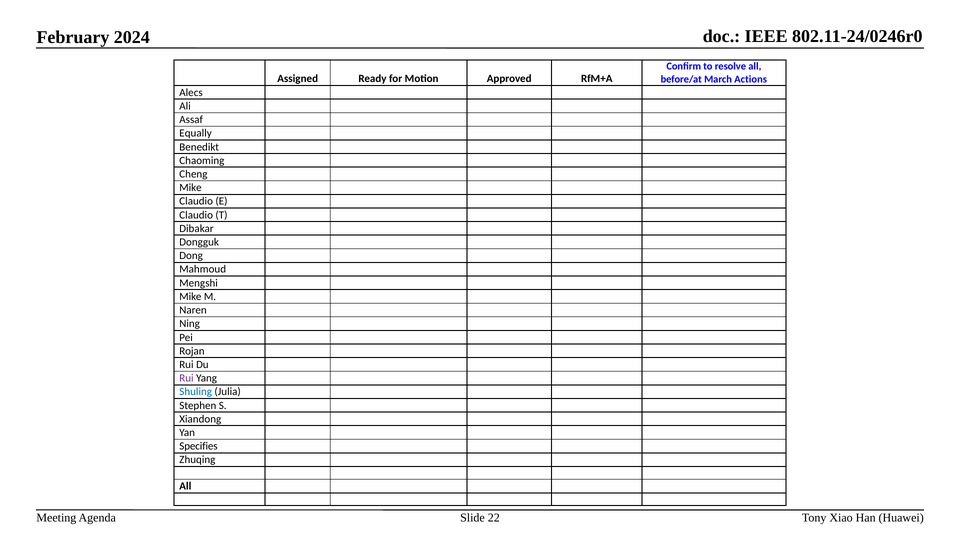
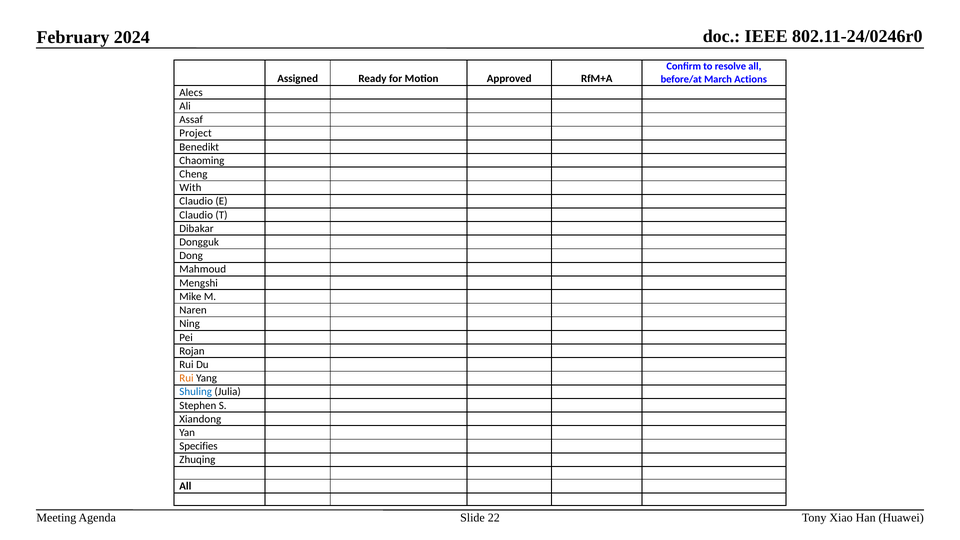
Equally: Equally -> Project
Mike at (191, 188): Mike -> With
Rui at (187, 378) colour: purple -> orange
